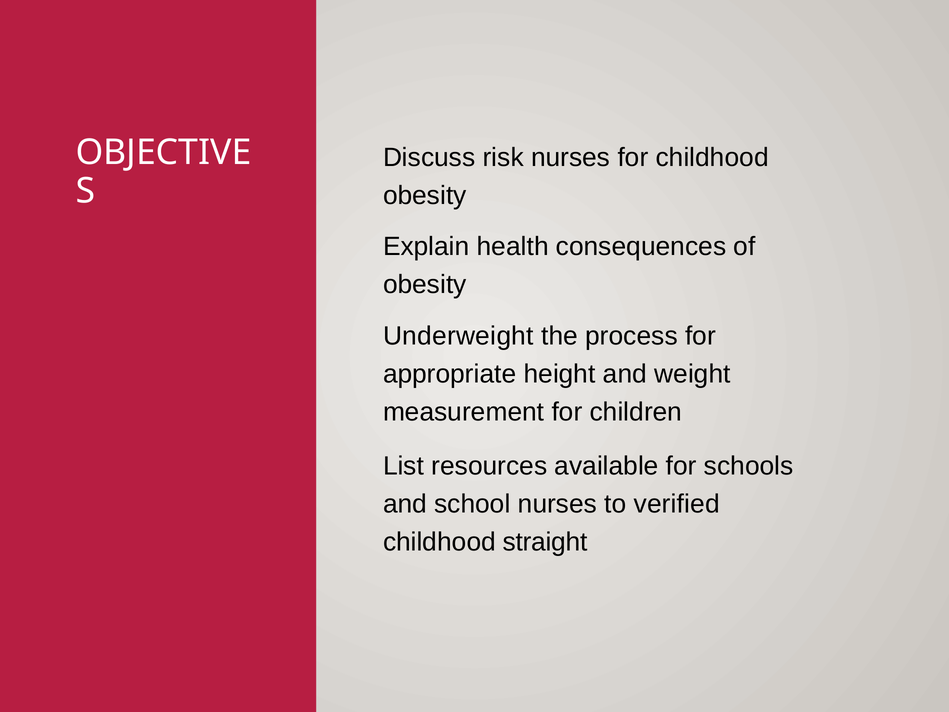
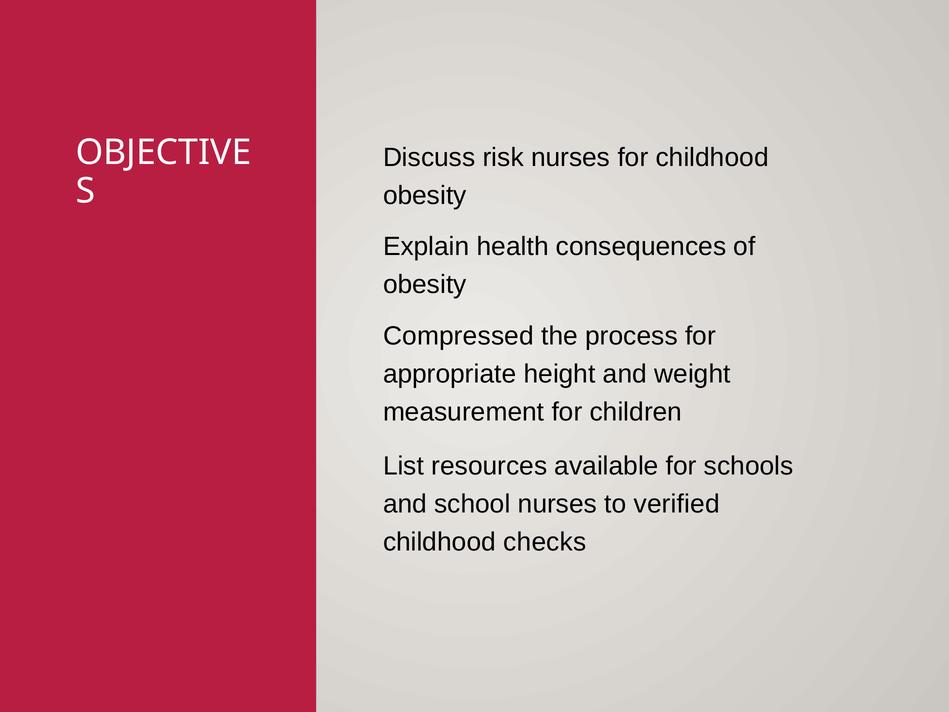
Underweight: Underweight -> Compressed
straight: straight -> checks
